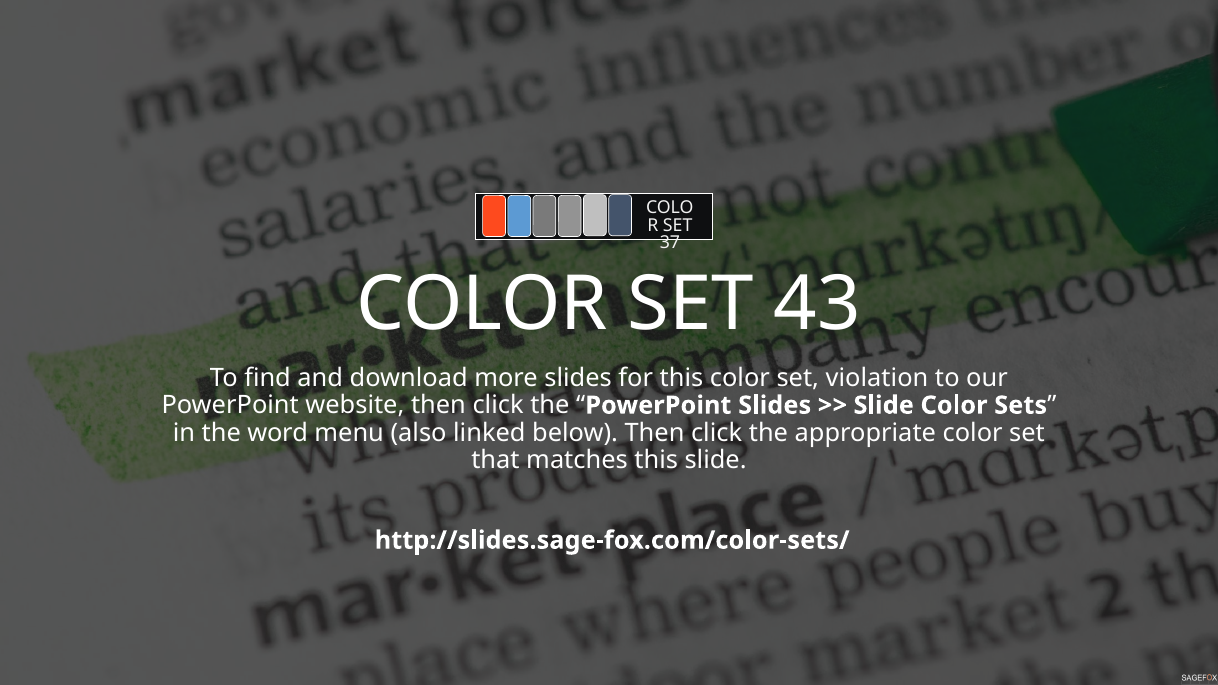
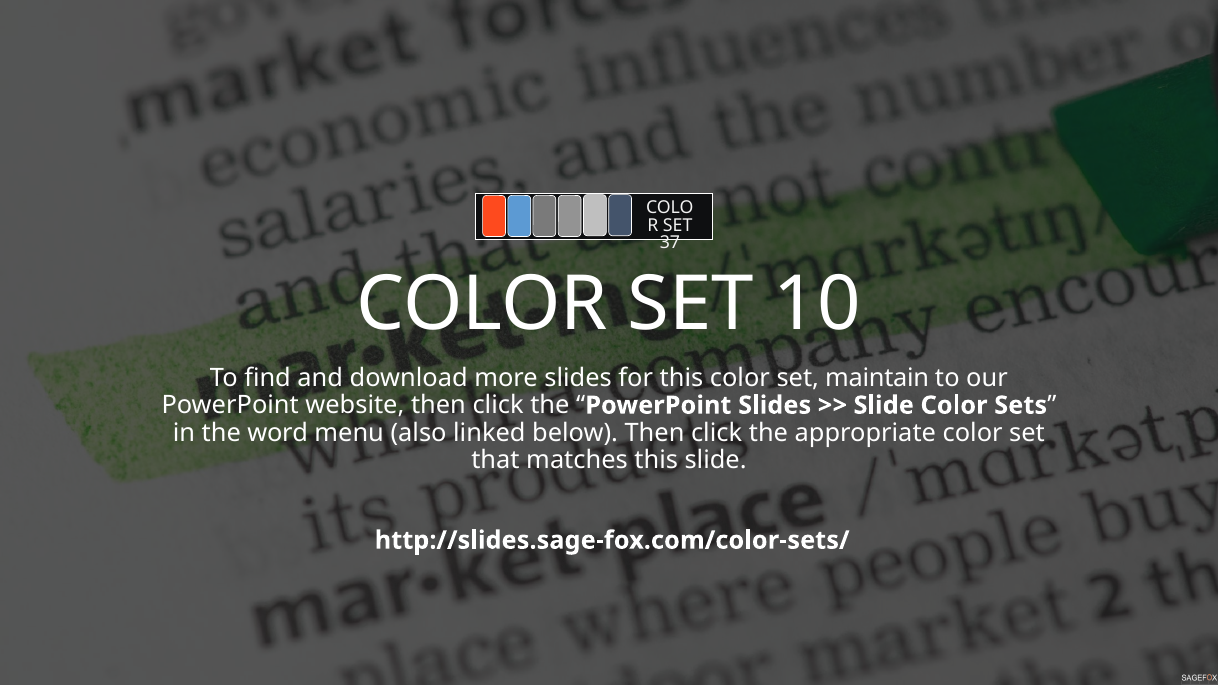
43: 43 -> 10
violation: violation -> maintain
